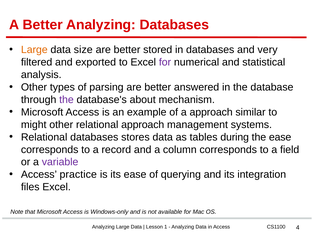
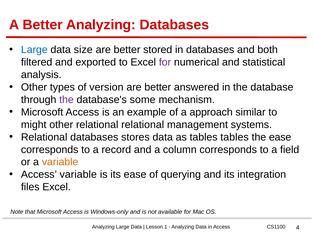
Large at (34, 50) colour: orange -> blue
very: very -> both
parsing: parsing -> version
about: about -> some
relational approach: approach -> relational
tables during: during -> tables
variable at (60, 163) colour: purple -> orange
Access practice: practice -> variable
